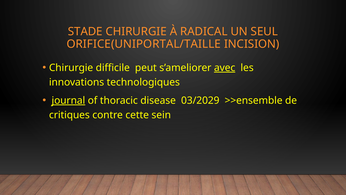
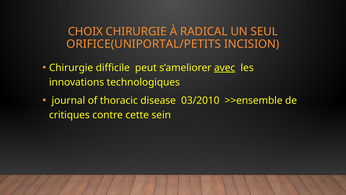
STADE: STADE -> CHOIX
ORIFICE(UNIPORTAL/TAILLE: ORIFICE(UNIPORTAL/TAILLE -> ORIFICE(UNIPORTAL/PETITS
journal underline: present -> none
03/2029: 03/2029 -> 03/2010
